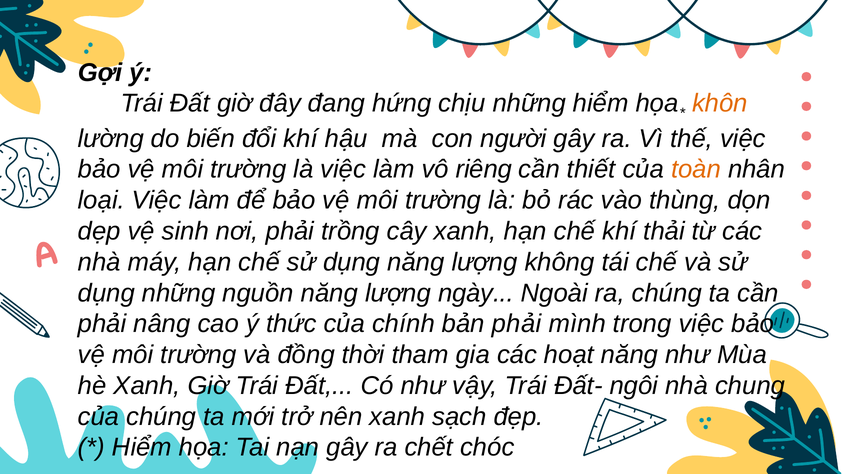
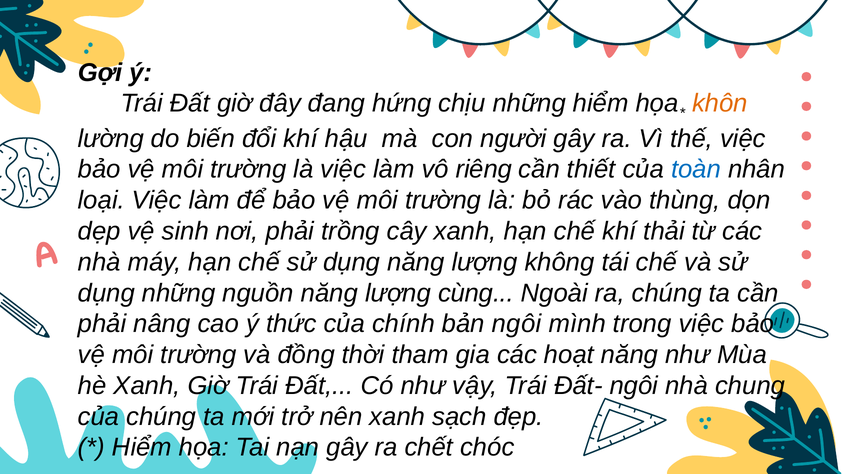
toàn colour: orange -> blue
ngày: ngày -> cùng
bản phải: phải -> ngôi
